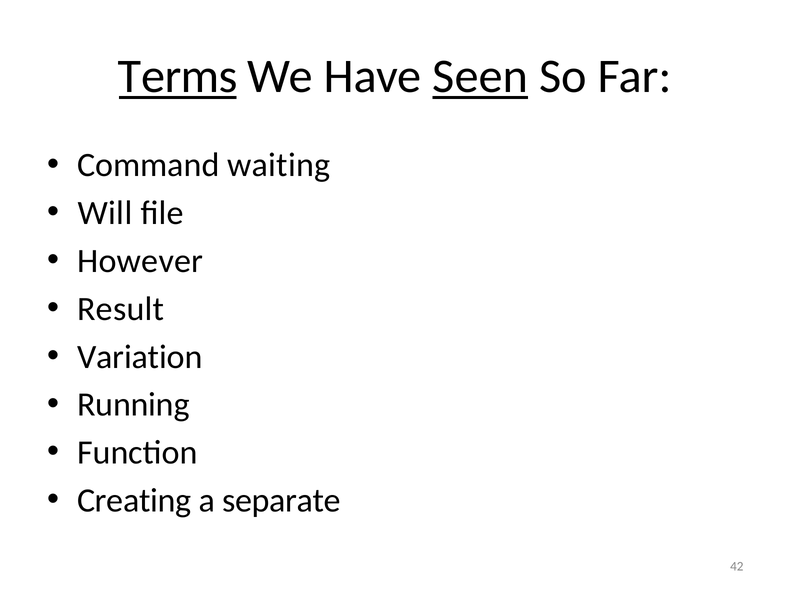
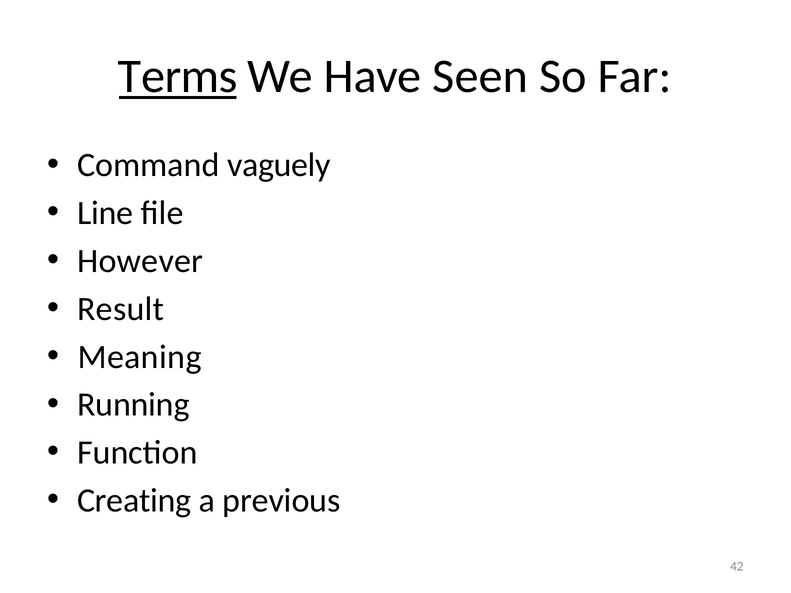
Seen underline: present -> none
waiting: waiting -> vaguely
Will: Will -> Line
Variation: Variation -> Meaning
separate: separate -> previous
